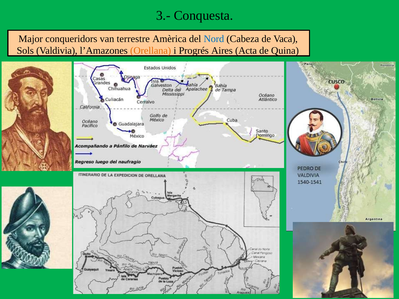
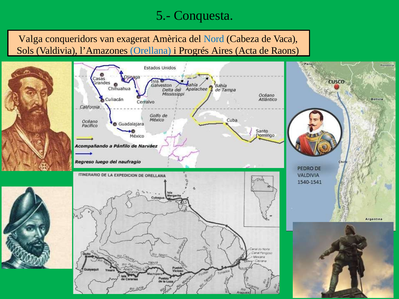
3.-: 3.- -> 5.-
Major: Major -> Valga
terrestre: terrestre -> exagerat
Orellana colour: orange -> blue
Quina: Quina -> Raons
